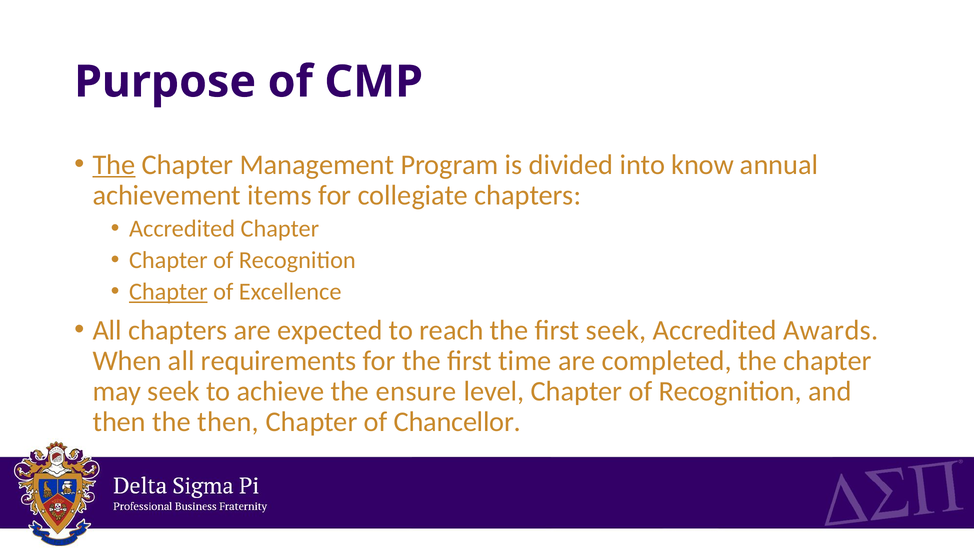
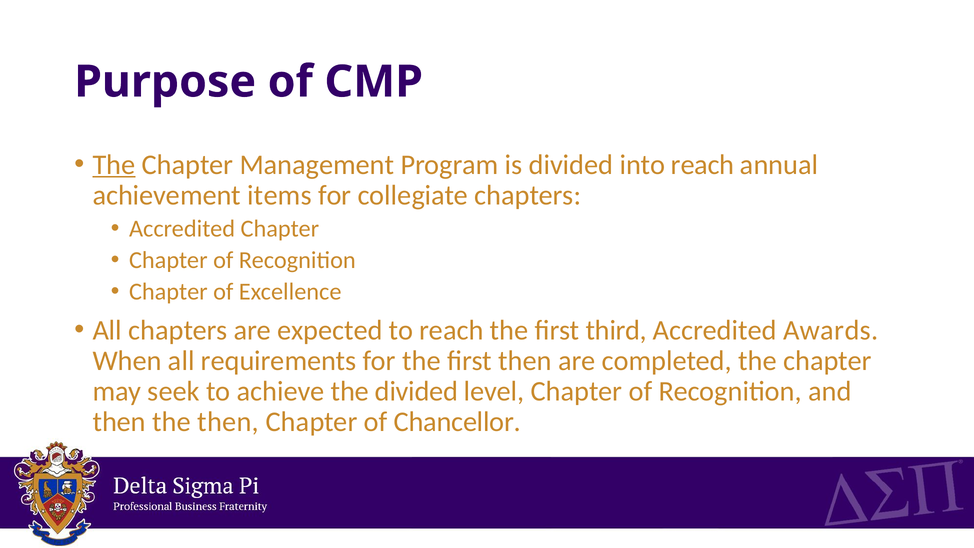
into know: know -> reach
Chapter at (168, 292) underline: present -> none
first seek: seek -> third
first time: time -> then
the ensure: ensure -> divided
